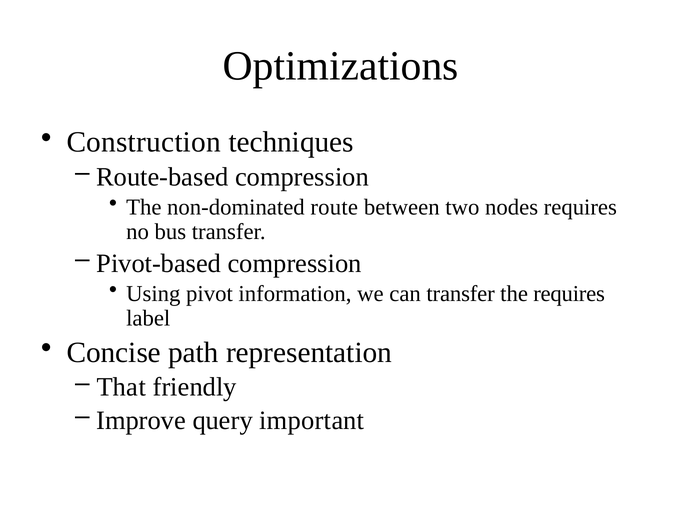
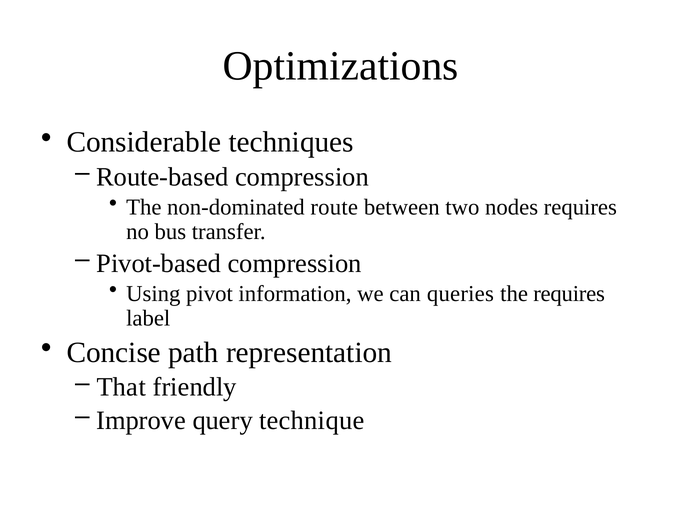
Construction: Construction -> Considerable
can transfer: transfer -> queries
important: important -> technique
